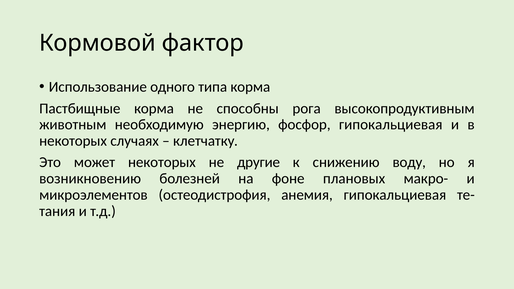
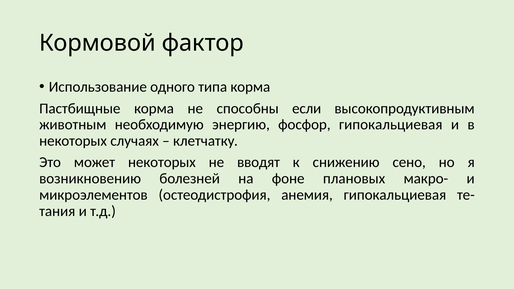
рога: рога -> если
другие: другие -> вводят
воду: воду -> сено
